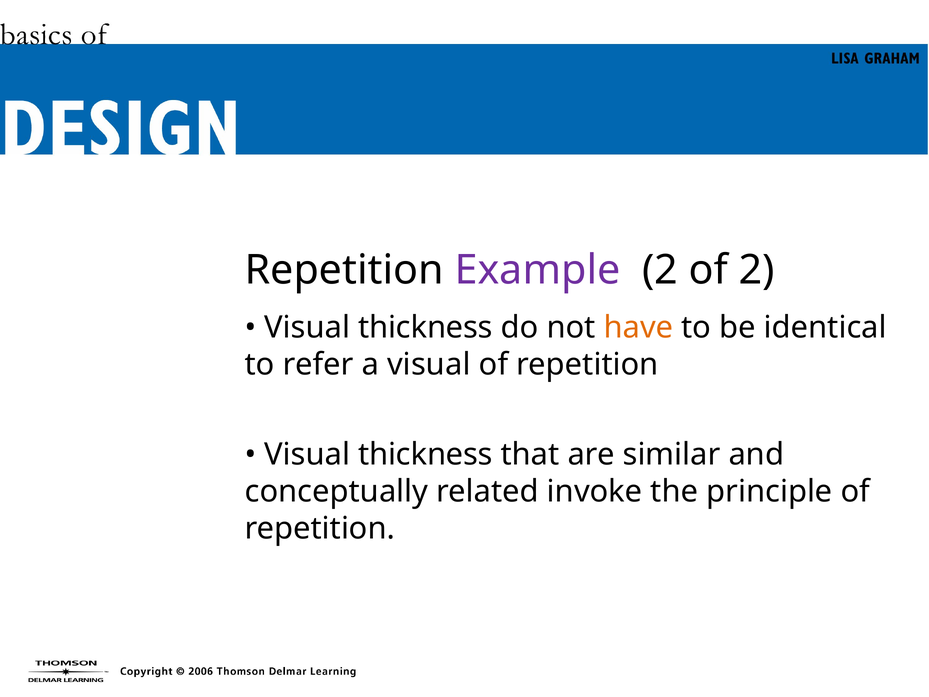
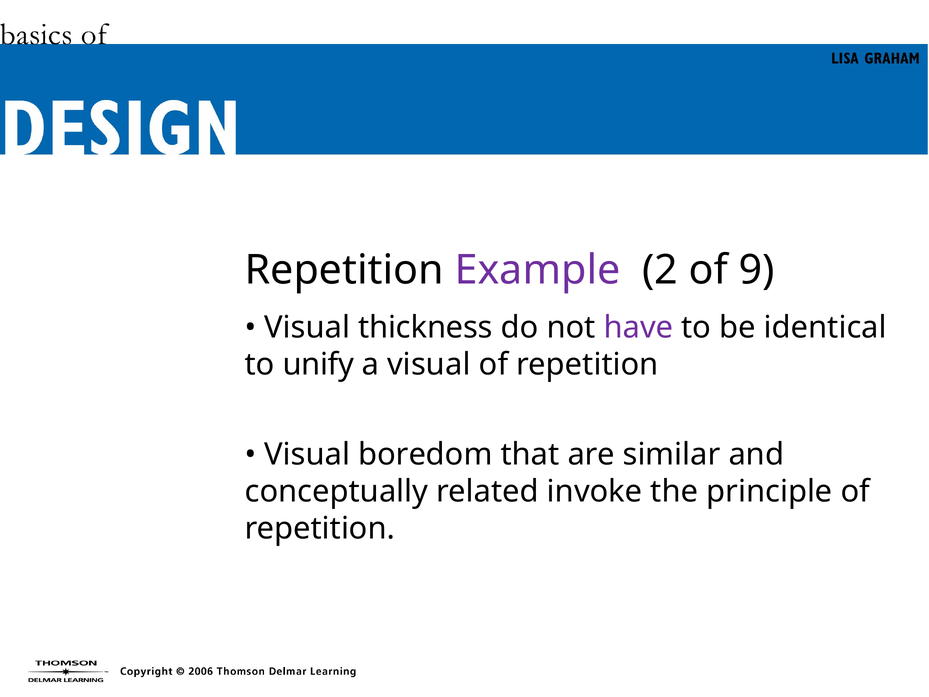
of 2: 2 -> 9
have colour: orange -> purple
refer: refer -> unify
thickness at (425, 454): thickness -> boredom
